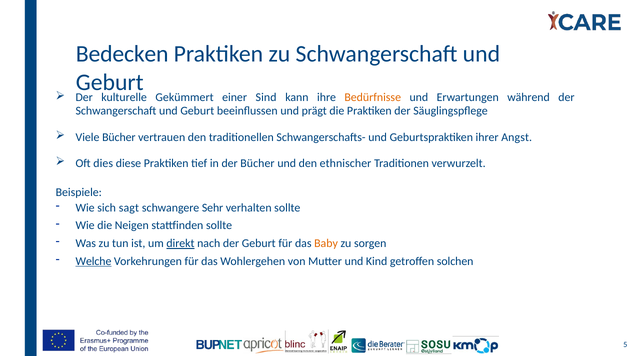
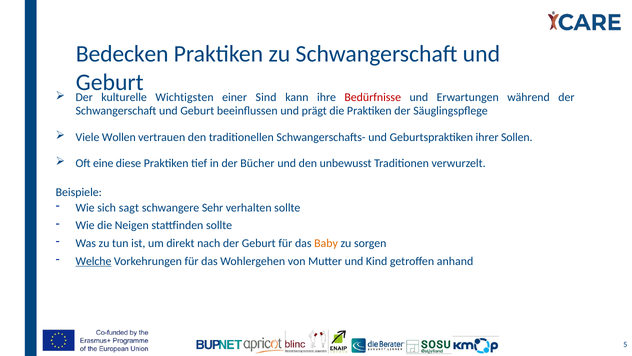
Gekümmert: Gekümmert -> Wichtigsten
Bedürfnisse colour: orange -> red
Viele Bücher: Bücher -> Wollen
Angst: Angst -> Sollen
dies: dies -> eine
ethnischer: ethnischer -> unbewusst
direkt underline: present -> none
solchen: solchen -> anhand
